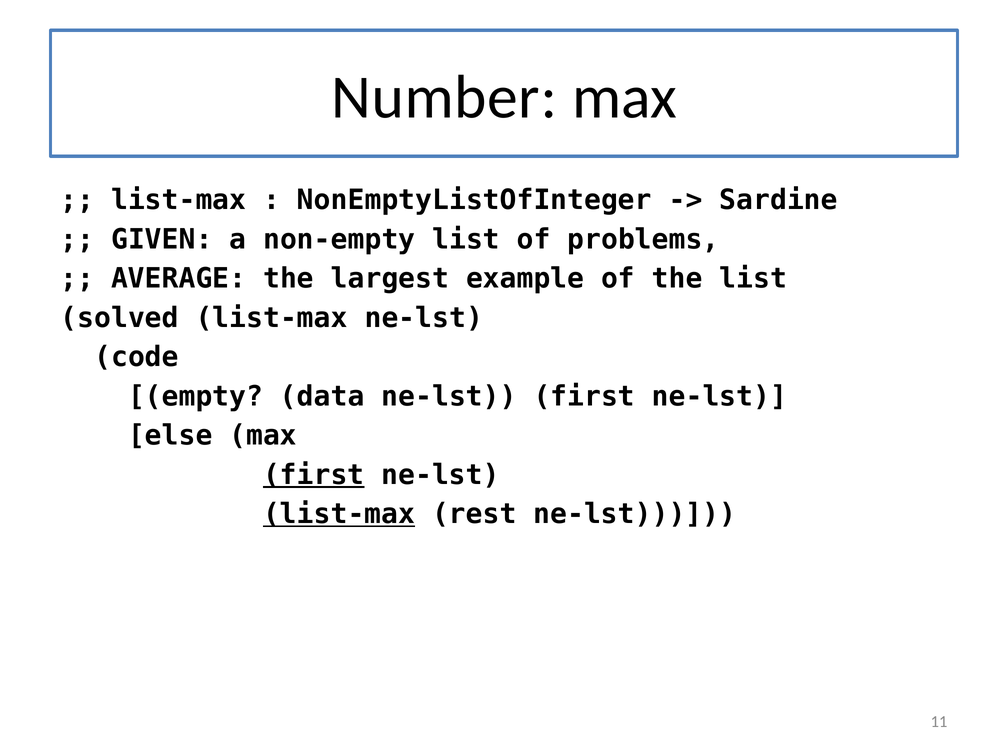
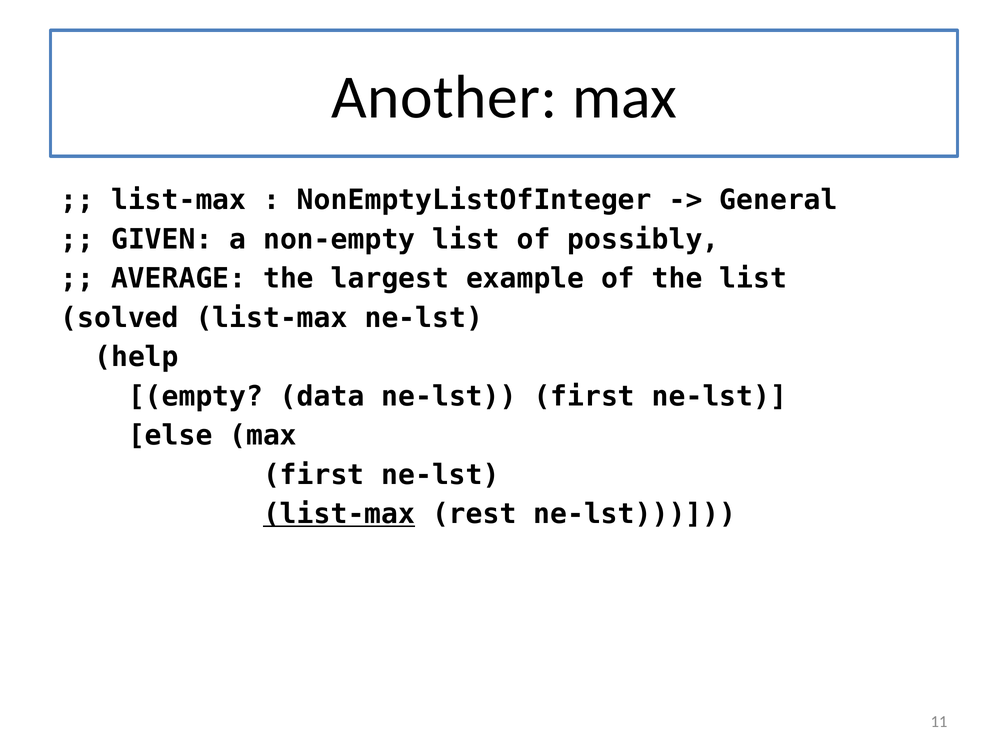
Number: Number -> Another
Sardine: Sardine -> General
problems: problems -> possibly
code: code -> help
first at (314, 475) underline: present -> none
